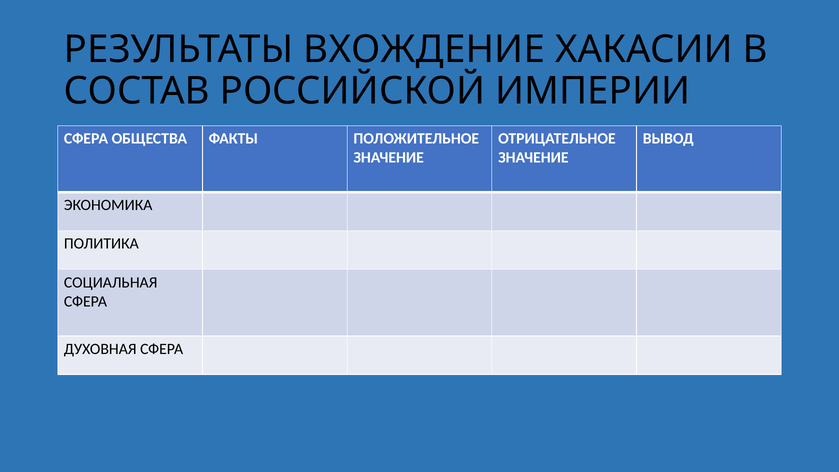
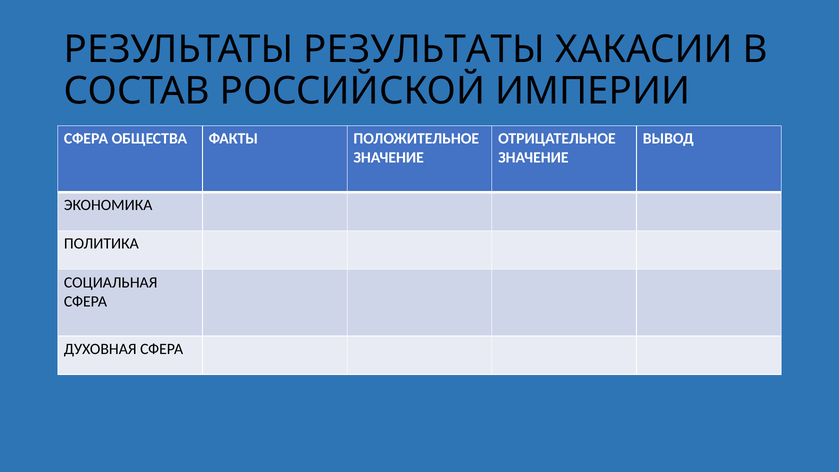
РЕЗУЛЬТАТЫ ВХОЖДЕНИЕ: ВХОЖДЕНИЕ -> РЕЗУЛЬТАТЫ
